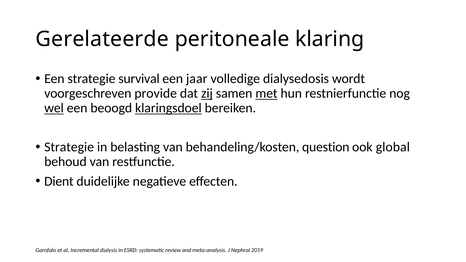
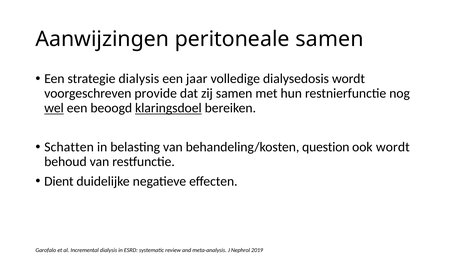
Gerelateerde: Gerelateerde -> Aanwijzingen
peritoneale klaring: klaring -> samen
strategie survival: survival -> dialysis
zij underline: present -> none
met underline: present -> none
Strategie at (69, 147): Strategie -> Schatten
ook global: global -> wordt
